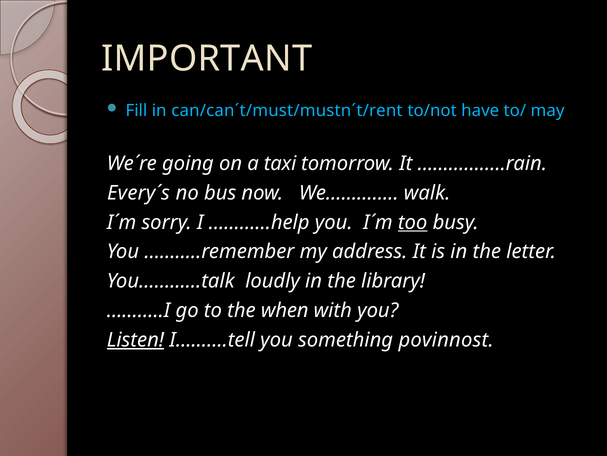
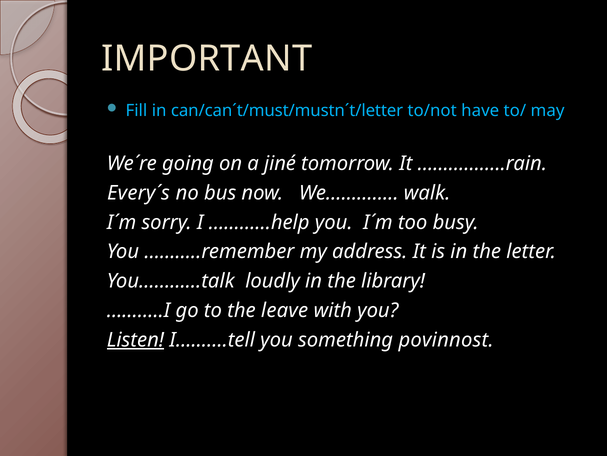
can/can´t/must/mustn´t/rent: can/can´t/must/mustn´t/rent -> can/can´t/must/mustn´t/letter
taxi: taxi -> jiné
too underline: present -> none
when: when -> leave
